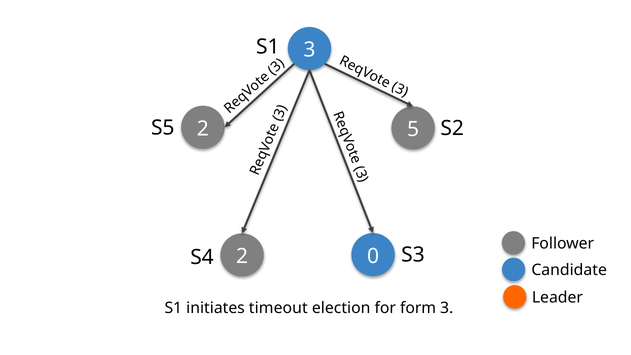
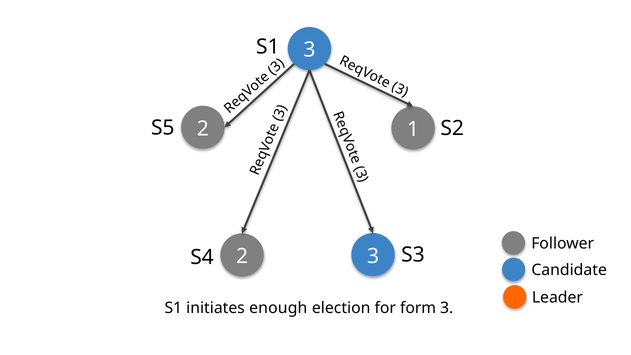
5: 5 -> 1
2 0: 0 -> 3
timeout: timeout -> enough
